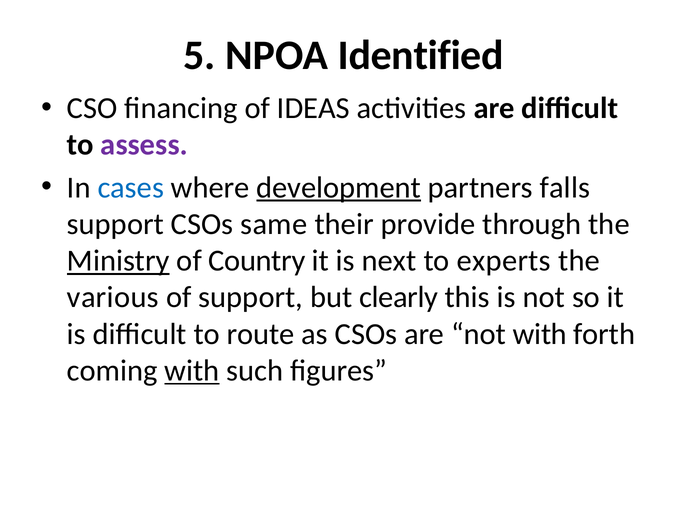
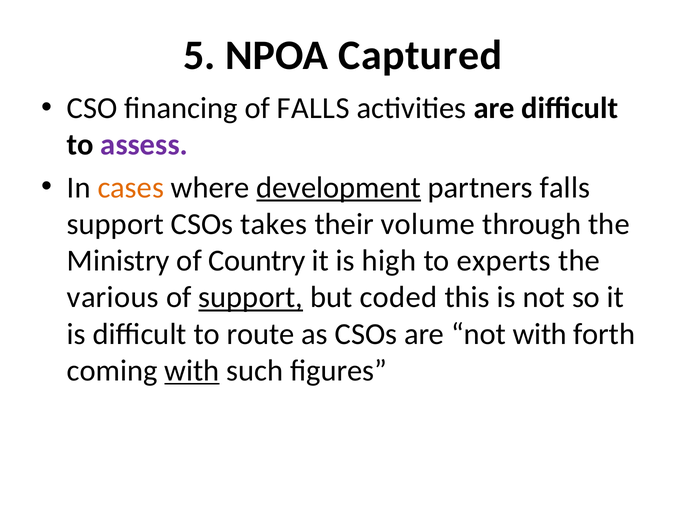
Identified: Identified -> Captured
of IDEAS: IDEAS -> FALLS
cases colour: blue -> orange
same: same -> takes
provide: provide -> volume
Ministry underline: present -> none
next: next -> high
support at (251, 298) underline: none -> present
clearly: clearly -> coded
